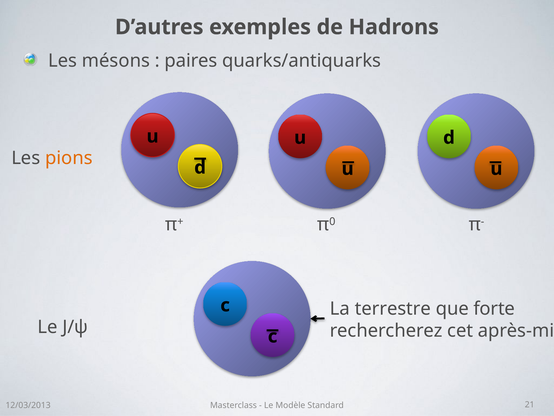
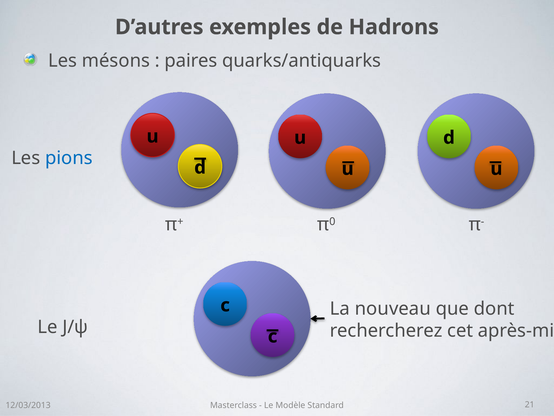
pions colour: orange -> blue
terrestre: terrestre -> nouveau
forte: forte -> dont
